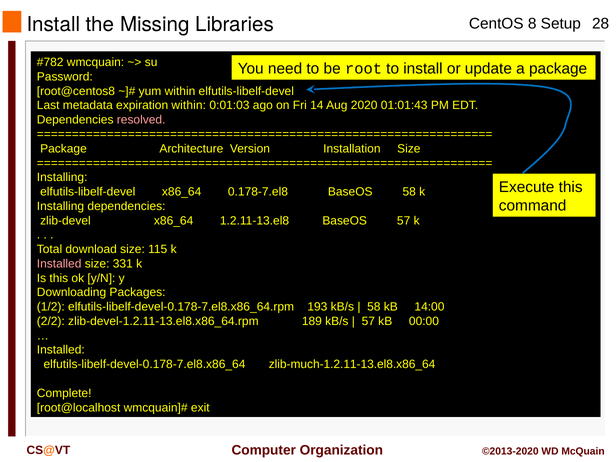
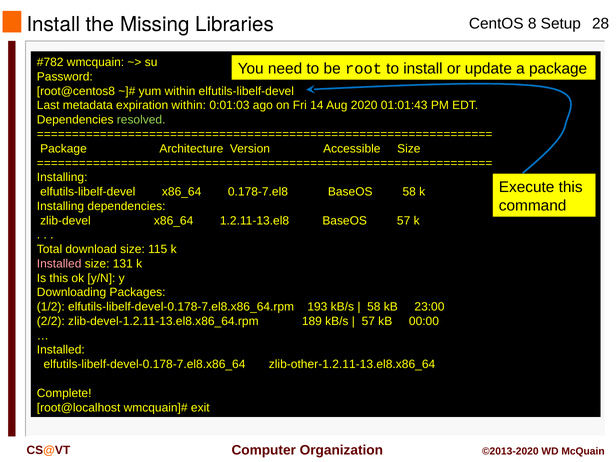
resolved colour: pink -> light green
Installation: Installation -> Accessible
331: 331 -> 131
14:00: 14:00 -> 23:00
zlib-much-1.2.11-13.el8.x86_64: zlib-much-1.2.11-13.el8.x86_64 -> zlib-other-1.2.11-13.el8.x86_64
